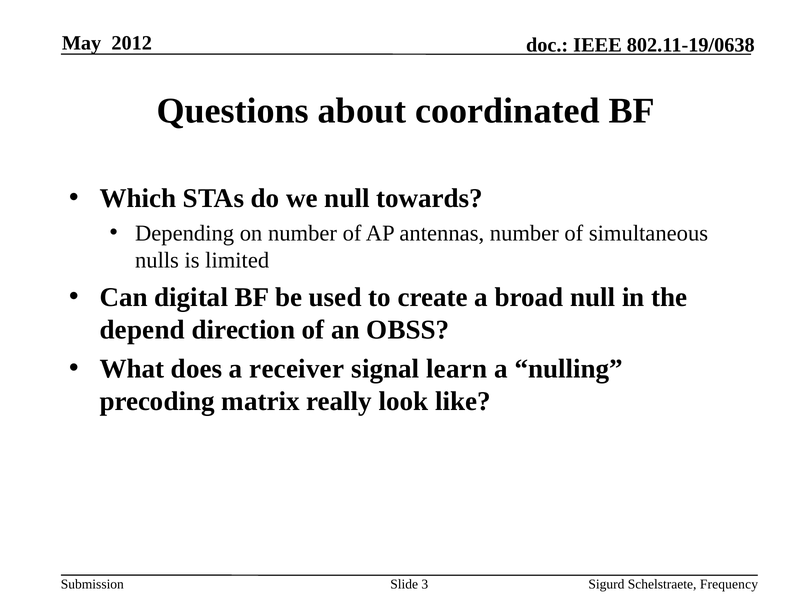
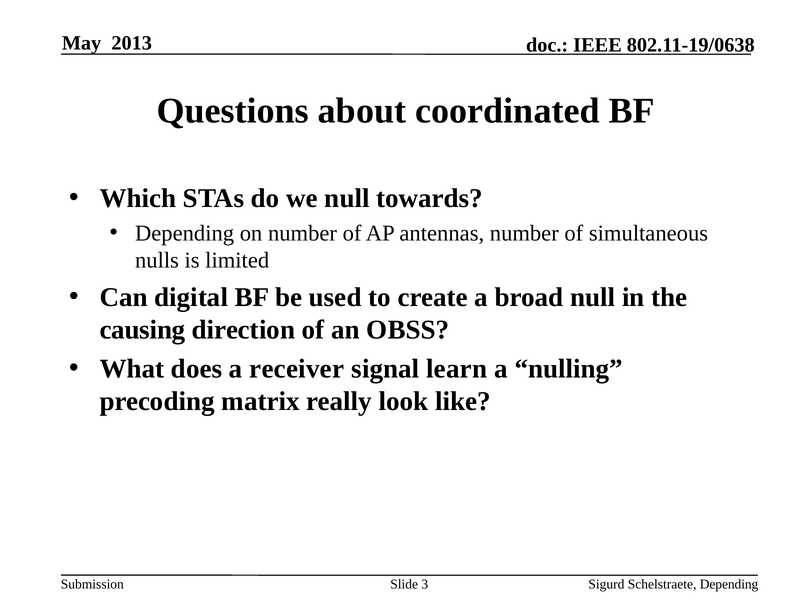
2012: 2012 -> 2013
depend: depend -> causing
Schelstraete Frequency: Frequency -> Depending
